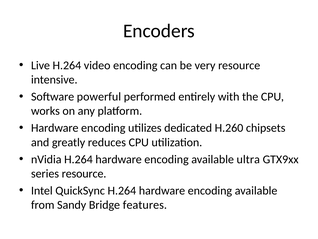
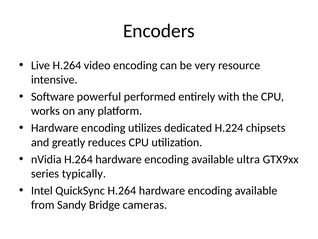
H.260: H.260 -> H.224
series resource: resource -> typically
features: features -> cameras
